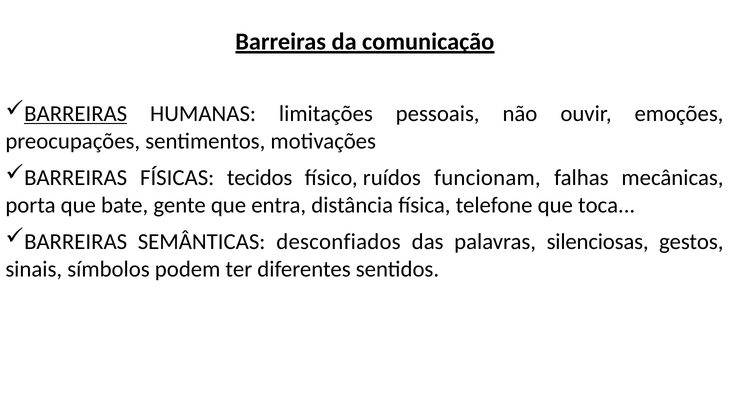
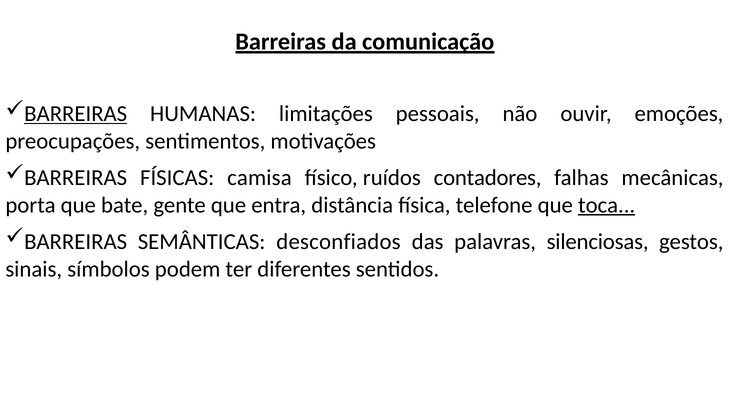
tecidos: tecidos -> camisa
funcionam: funcionam -> contadores
toca underline: none -> present
